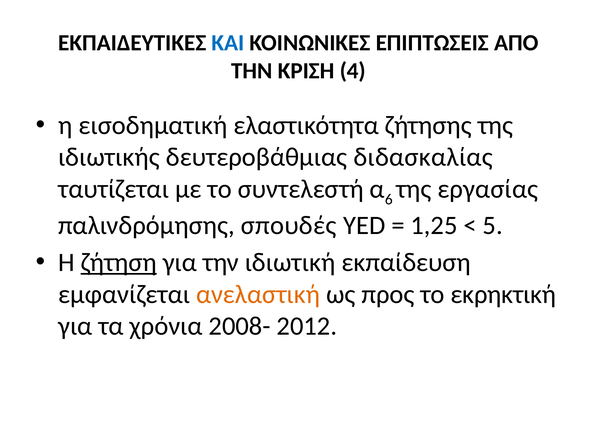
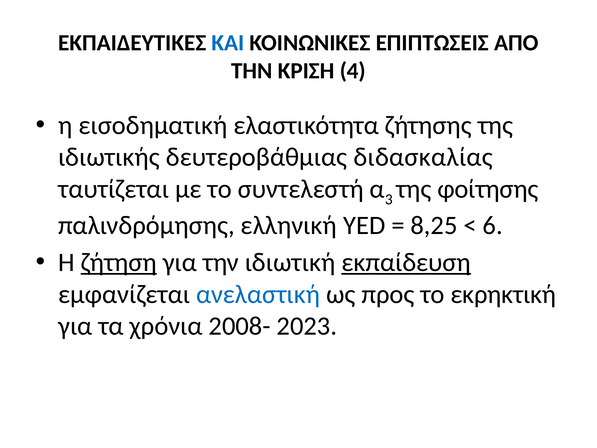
6: 6 -> 3
εργασίας: εργασίας -> φοίτησης
σπουδές: σπουδές -> ελληνική
1,25: 1,25 -> 8,25
5: 5 -> 6
εκπαίδευση underline: none -> present
ανελαστική colour: orange -> blue
2012: 2012 -> 2023
